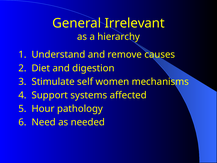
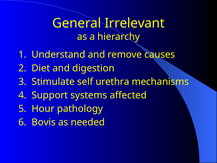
women: women -> urethra
Need: Need -> Bovis
